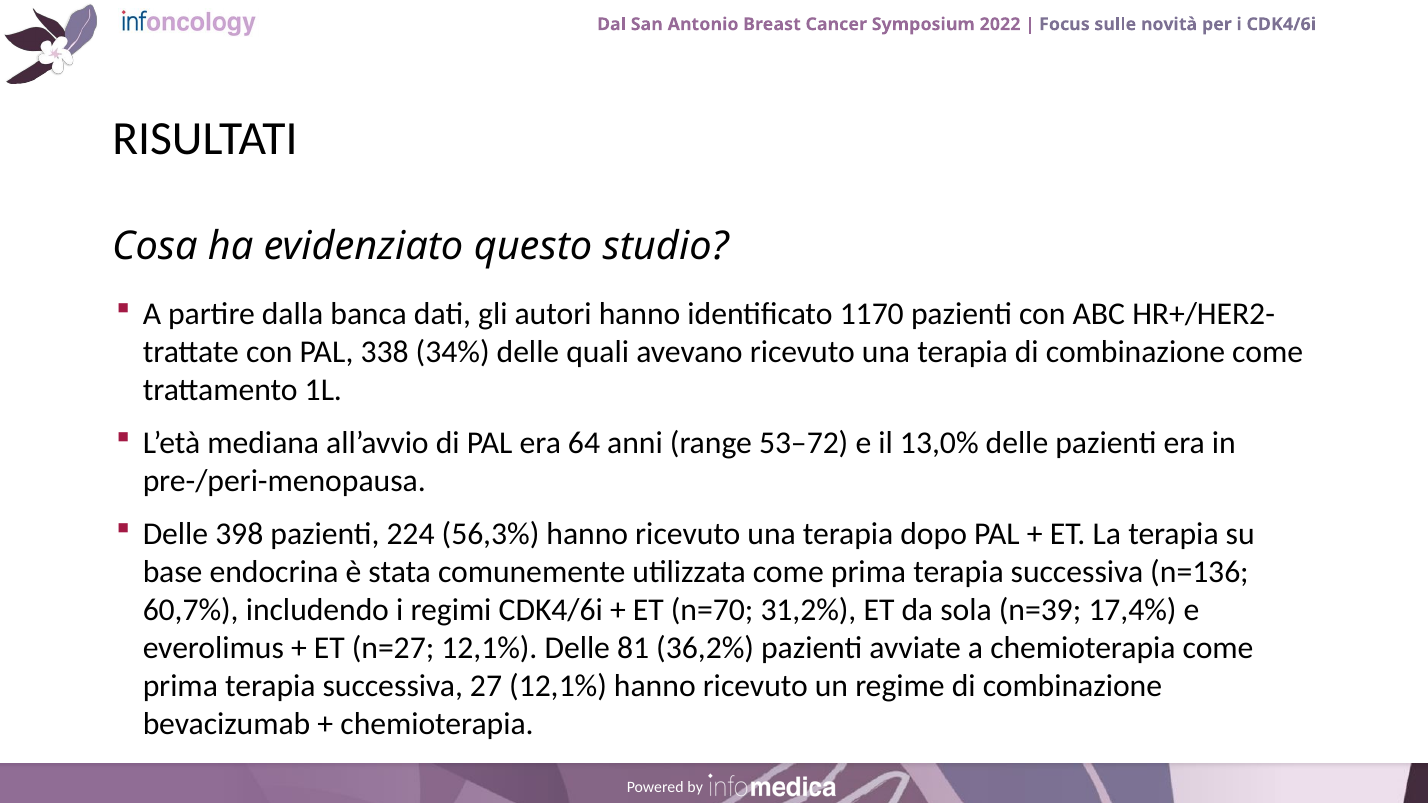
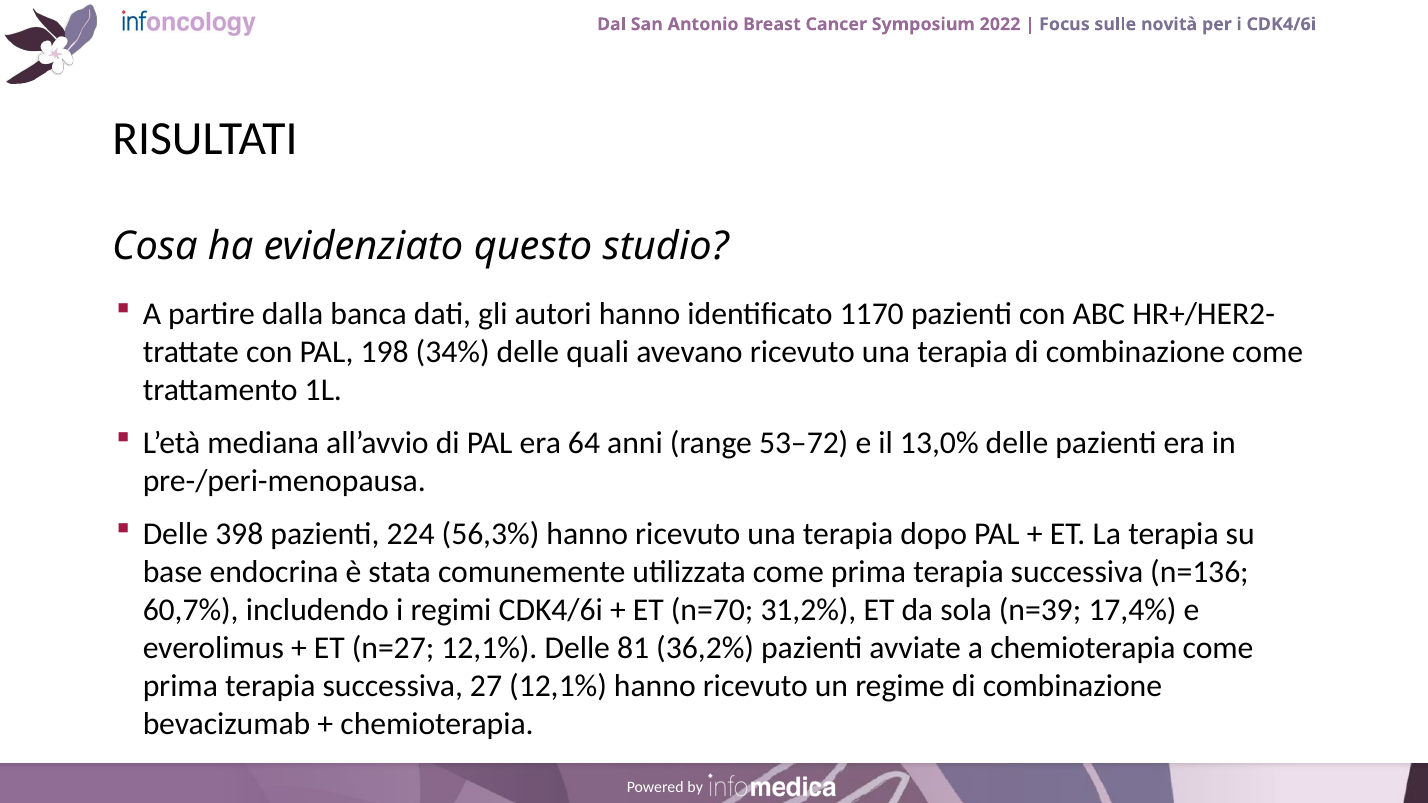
338: 338 -> 198
